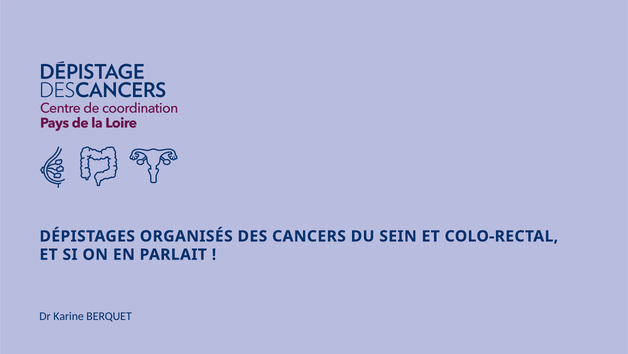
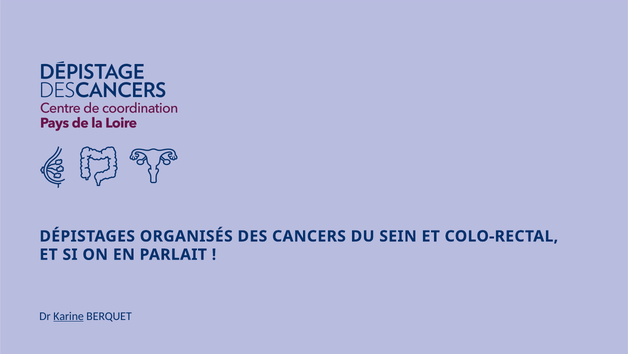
Karine underline: none -> present
